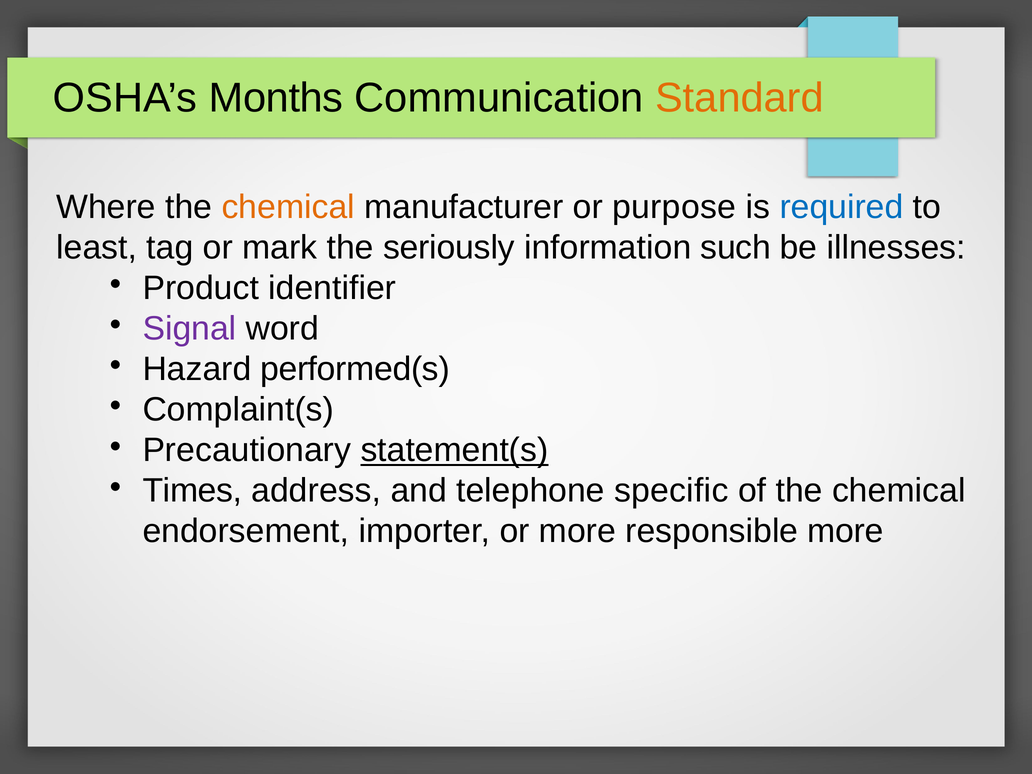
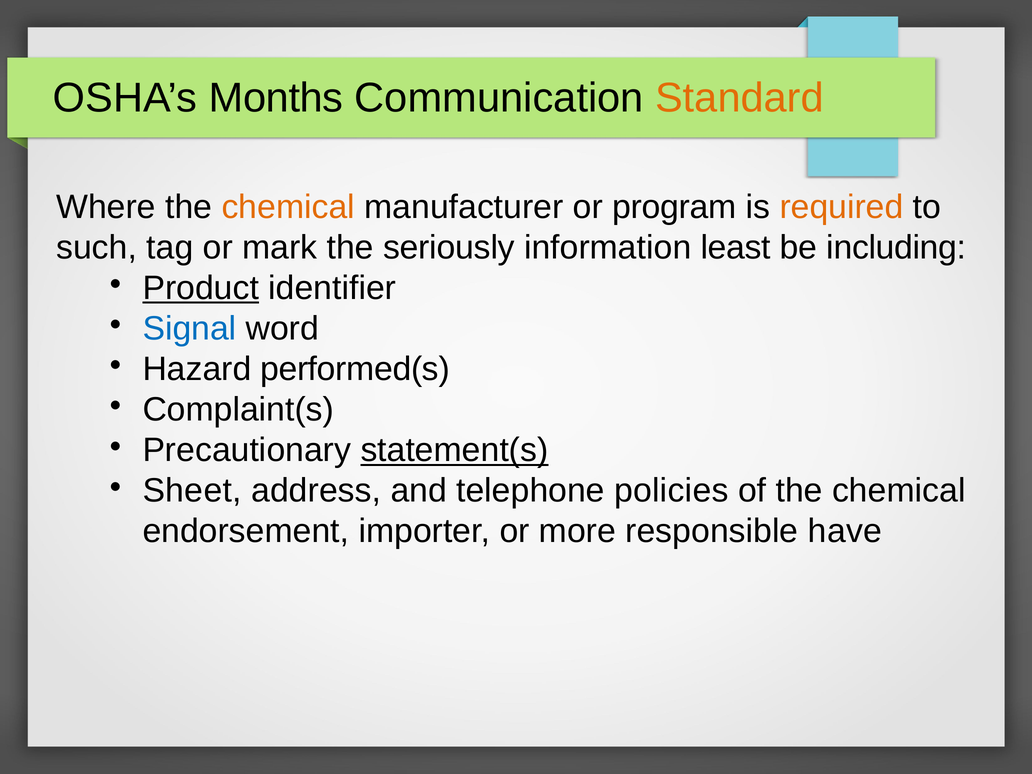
purpose: purpose -> program
required colour: blue -> orange
least: least -> such
such: such -> least
illnesses: illnesses -> including
Product underline: none -> present
Signal colour: purple -> blue
Times: Times -> Sheet
specific: specific -> policies
responsible more: more -> have
